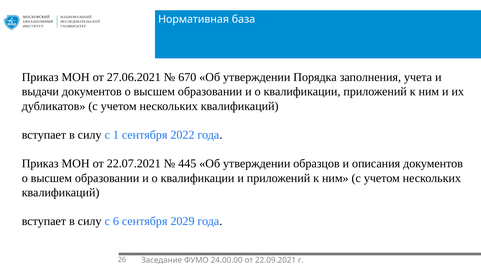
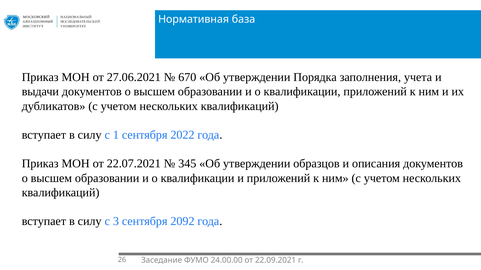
445: 445 -> 345
6: 6 -> 3
2029: 2029 -> 2092
